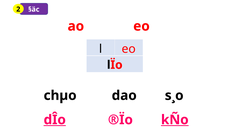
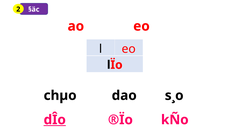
kÑo underline: present -> none
